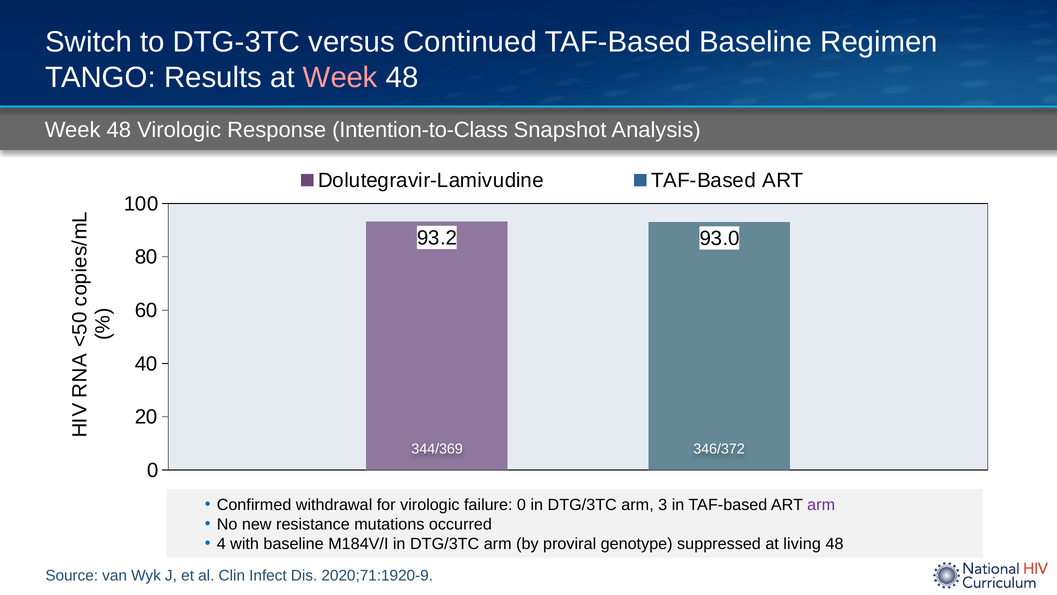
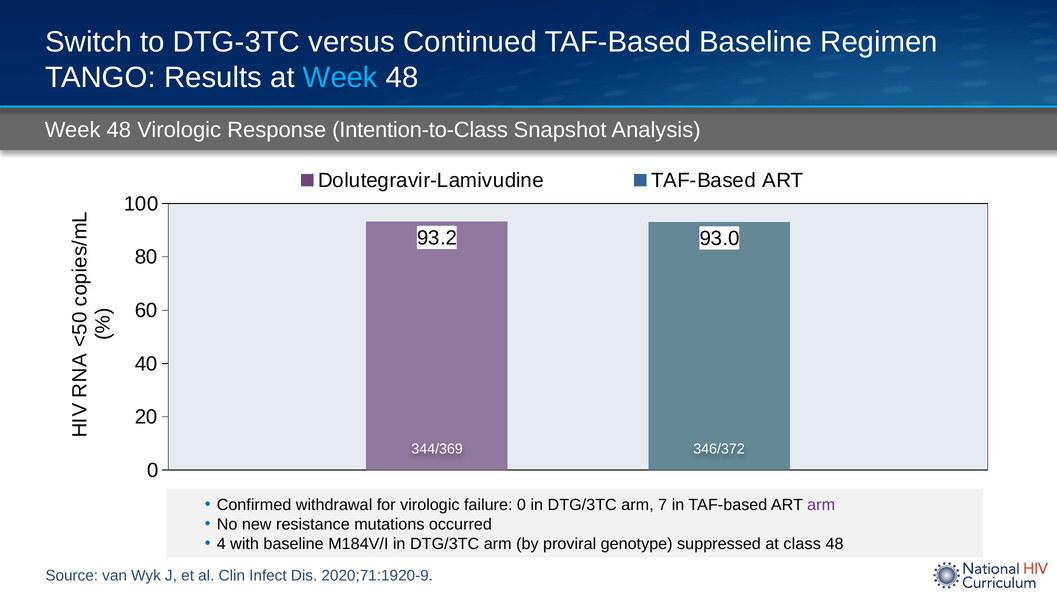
Week at (340, 77) colour: pink -> light blue
3: 3 -> 7
living: living -> class
